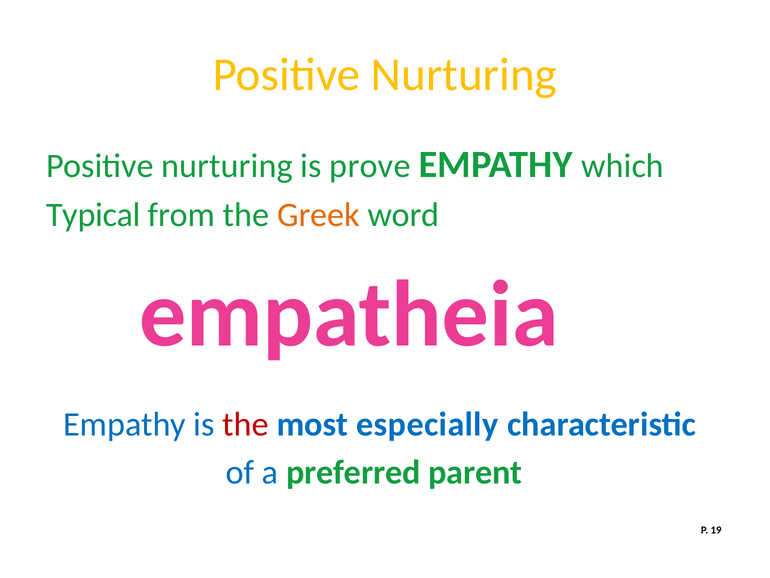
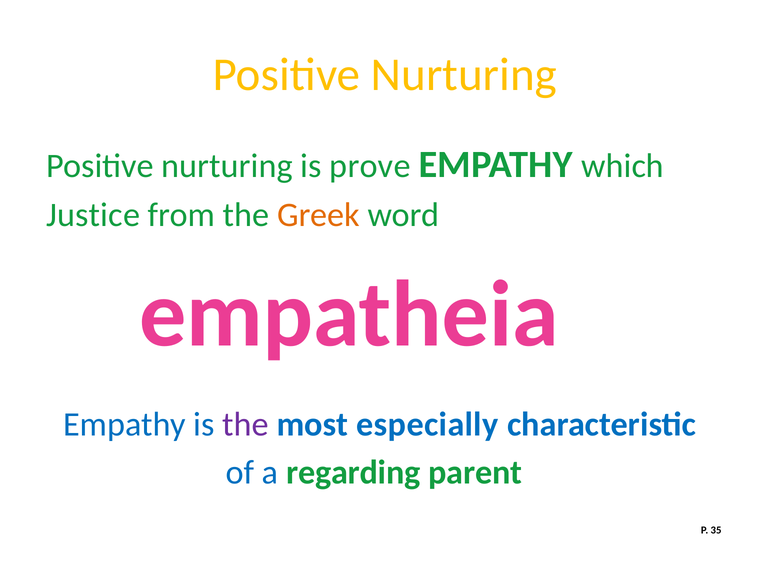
Typical: Typical -> Justice
the at (246, 424) colour: red -> purple
preferred: preferred -> regarding
19: 19 -> 35
